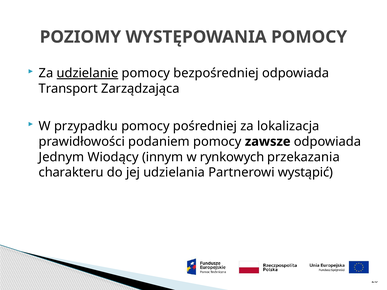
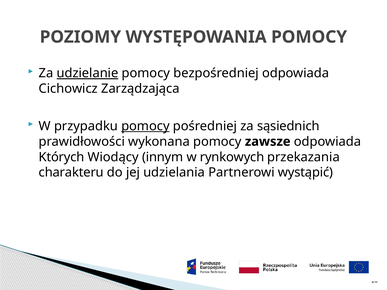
Transport: Transport -> Cichowicz
pomocy at (145, 126) underline: none -> present
lokalizacja: lokalizacja -> sąsiednich
podaniem: podaniem -> wykonana
Jednym: Jednym -> Których
